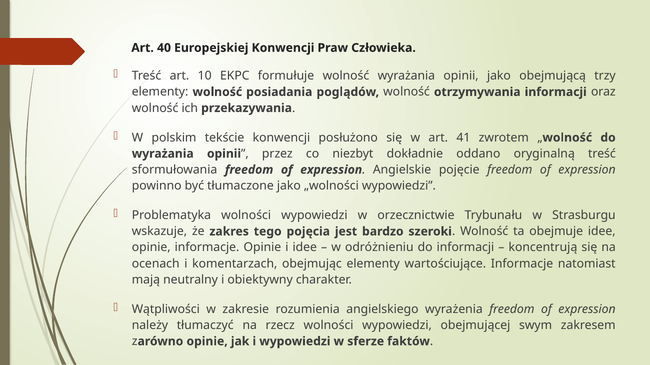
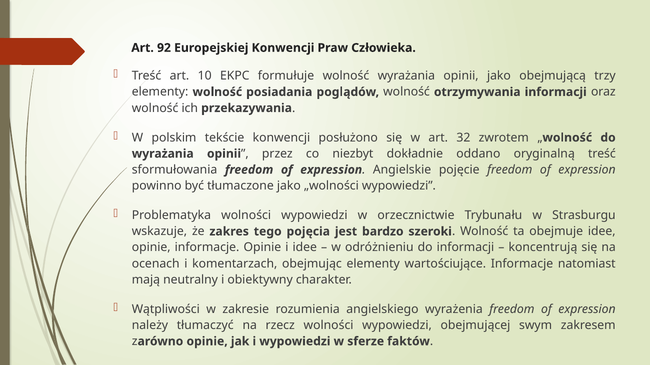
40: 40 -> 92
41: 41 -> 32
